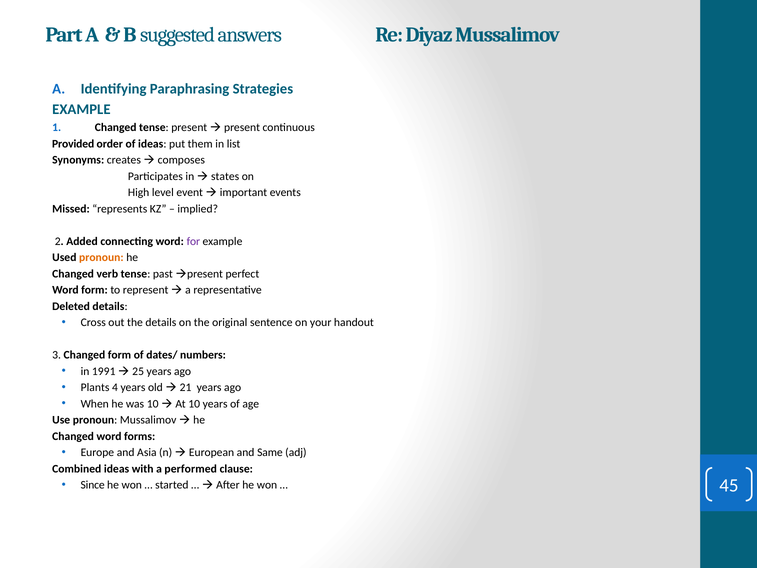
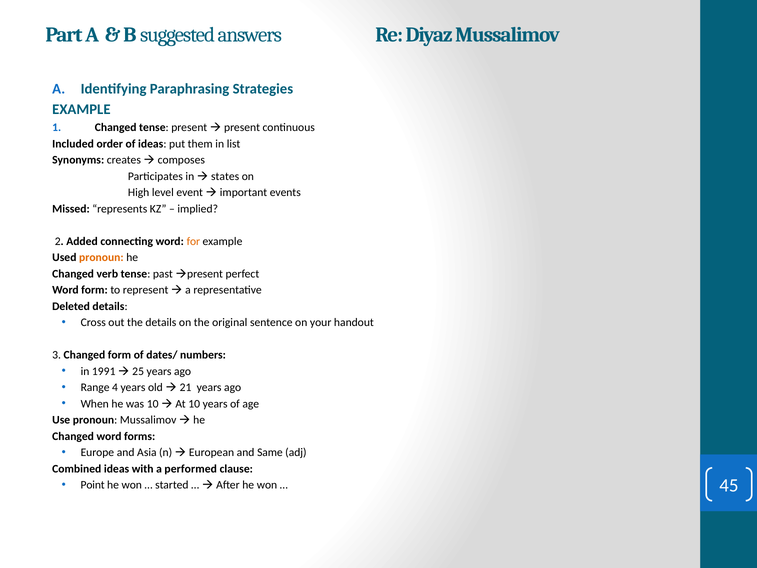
Provided: Provided -> Included
for colour: purple -> orange
Plants: Plants -> Range
Since: Since -> Point
